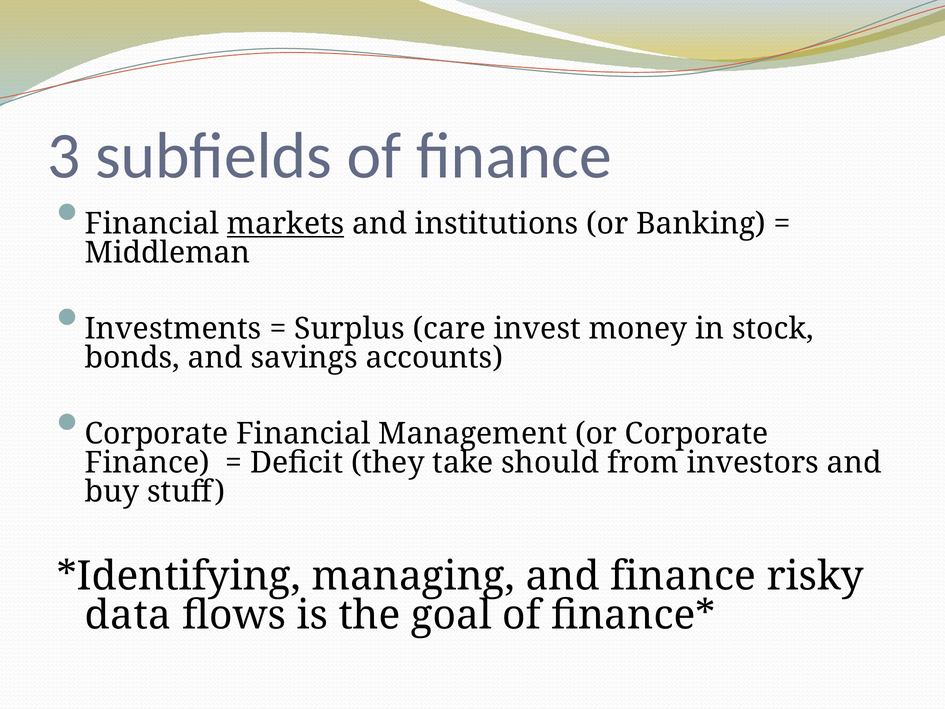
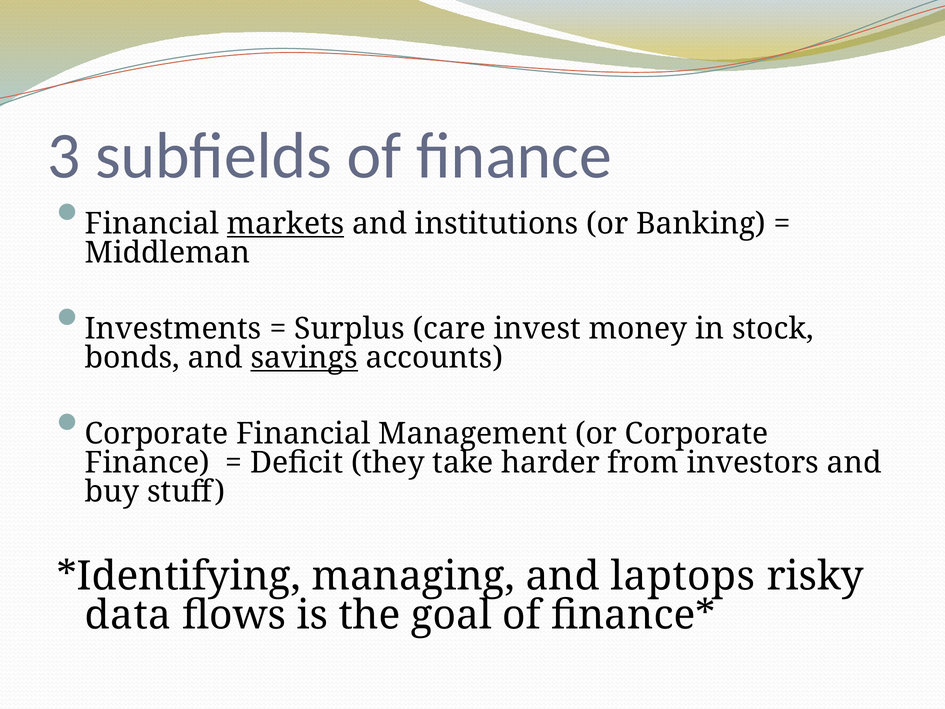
savings underline: none -> present
should: should -> harder
and finance: finance -> laptops
